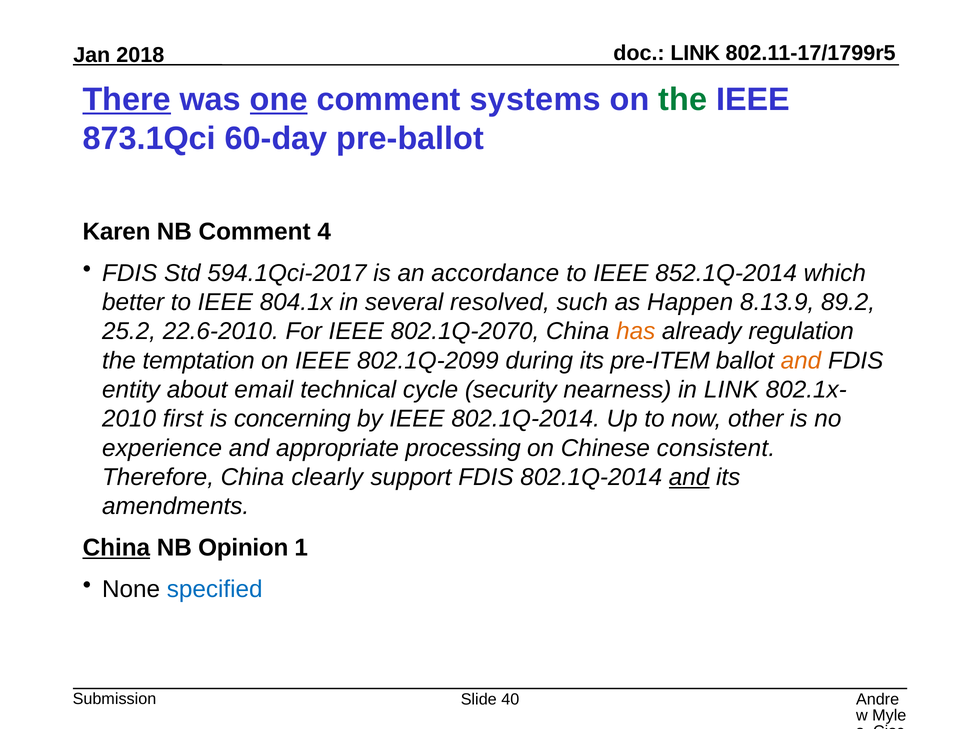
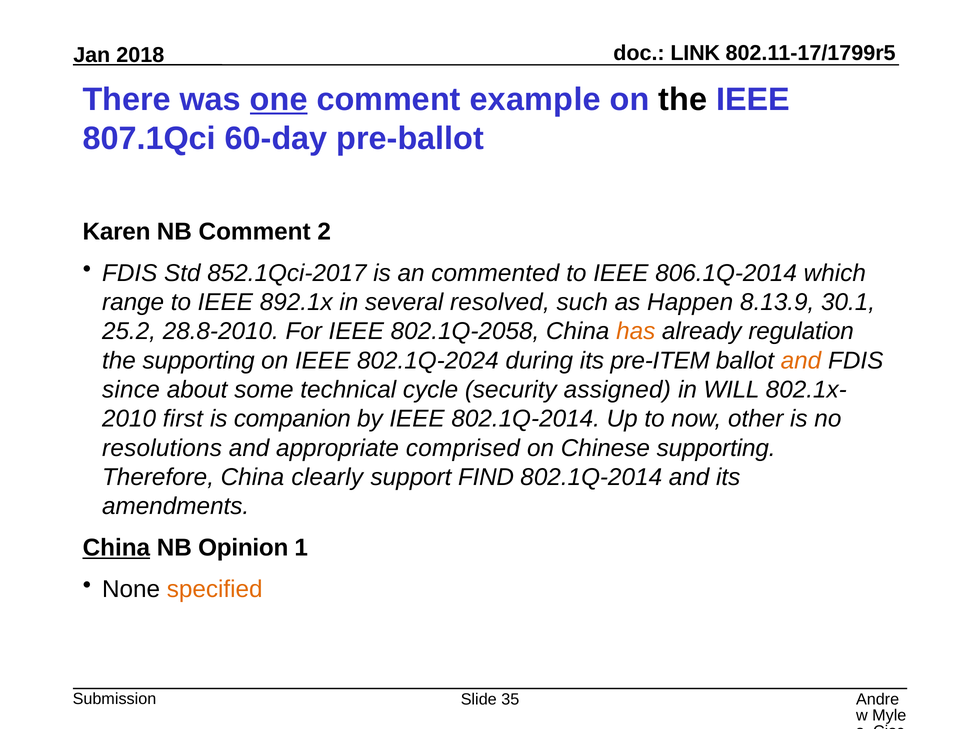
There underline: present -> none
systems: systems -> example
the at (683, 100) colour: green -> black
873.1Qci: 873.1Qci -> 807.1Qci
4: 4 -> 2
594.1Qci-2017: 594.1Qci-2017 -> 852.1Qci-2017
accordance: accordance -> commented
852.1Q-2014: 852.1Q-2014 -> 806.1Q-2014
better: better -> range
804.1x: 804.1x -> 892.1x
89.2: 89.2 -> 30.1
22.6-2010: 22.6-2010 -> 28.8-2010
802.1Q-2070: 802.1Q-2070 -> 802.1Q-2058
the temptation: temptation -> supporting
802.1Q-2099: 802.1Q-2099 -> 802.1Q-2024
entity: entity -> since
email: email -> some
nearness: nearness -> assigned
in LINK: LINK -> WILL
concerning: concerning -> companion
experience: experience -> resolutions
processing: processing -> comprised
Chinese consistent: consistent -> supporting
support FDIS: FDIS -> FIND
and at (689, 477) underline: present -> none
specified colour: blue -> orange
40: 40 -> 35
